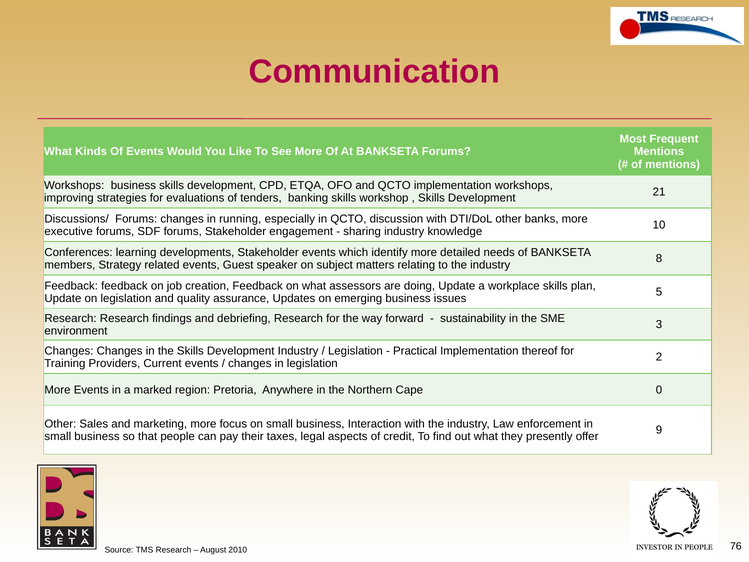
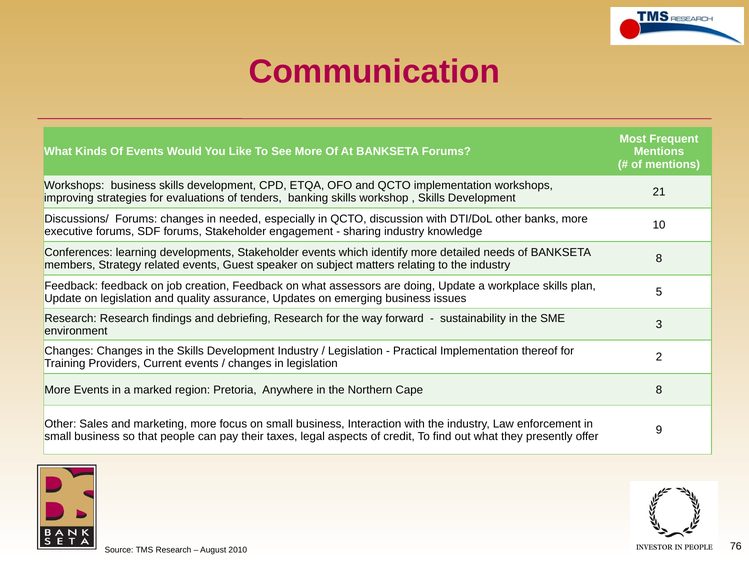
running: running -> needed
Cape 0: 0 -> 8
